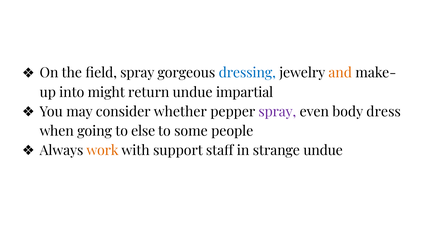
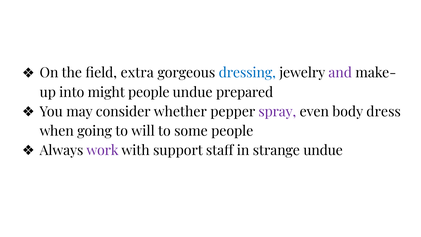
field spray: spray -> extra
and colour: orange -> purple
might return: return -> people
impartial: impartial -> prepared
else: else -> will
work colour: orange -> purple
